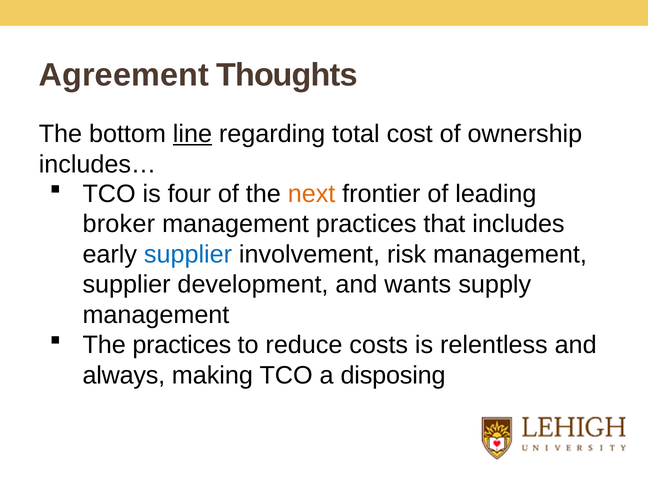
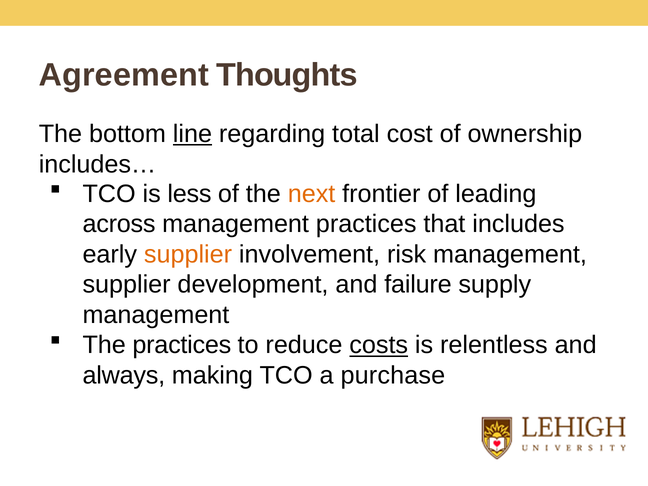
four: four -> less
broker: broker -> across
supplier at (188, 254) colour: blue -> orange
wants: wants -> failure
costs underline: none -> present
disposing: disposing -> purchase
